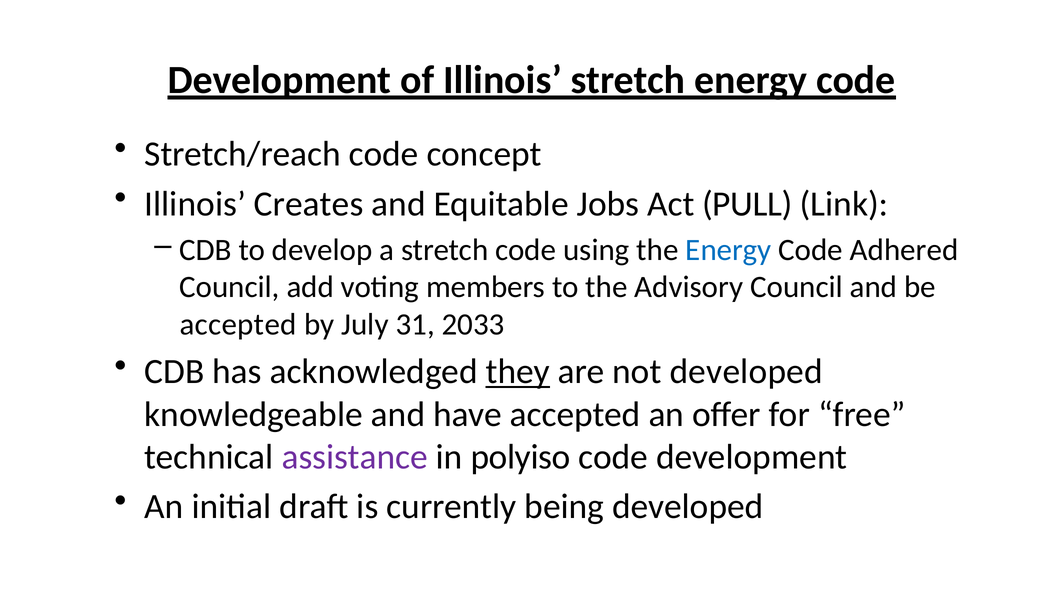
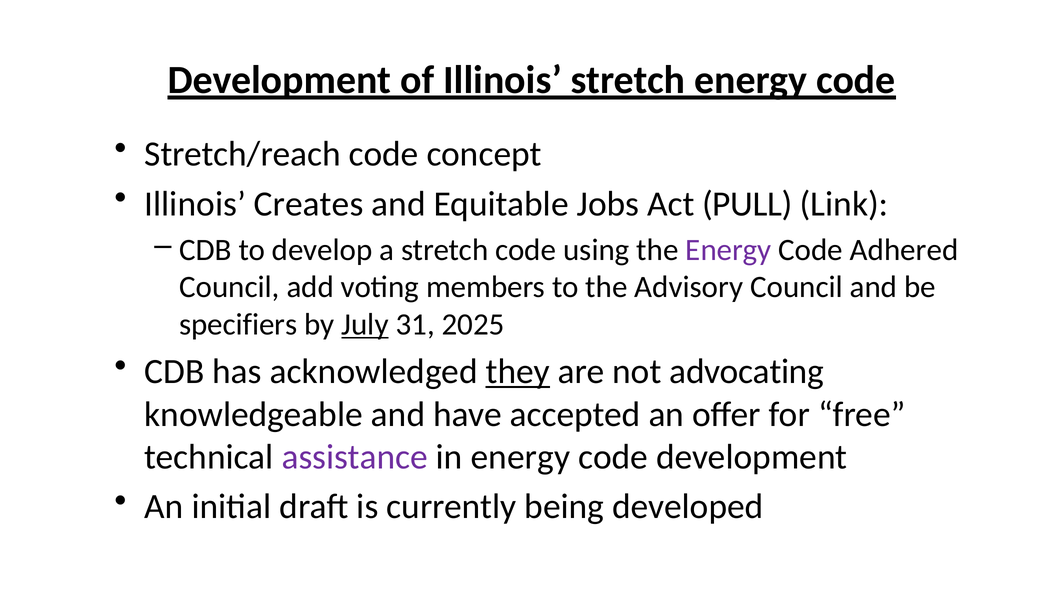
Energy at (728, 250) colour: blue -> purple
accepted at (238, 324): accepted -> specifiers
July underline: none -> present
2033: 2033 -> 2025
not developed: developed -> advocating
in polyiso: polyiso -> energy
